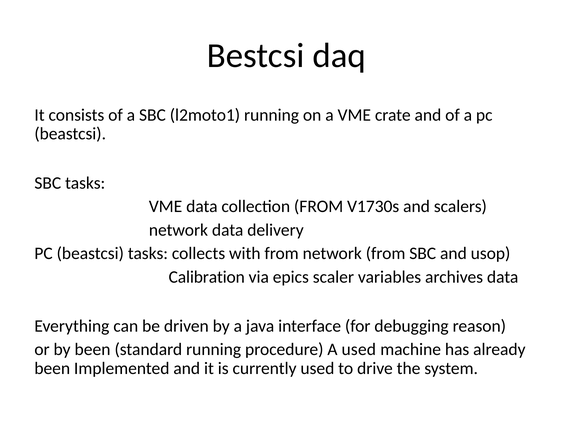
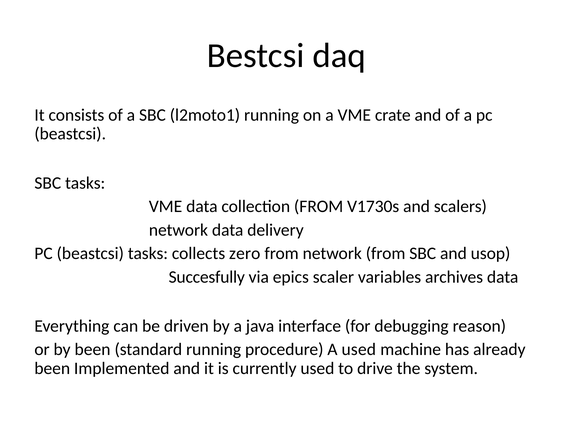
with: with -> zero
Calibration: Calibration -> Succesfully
